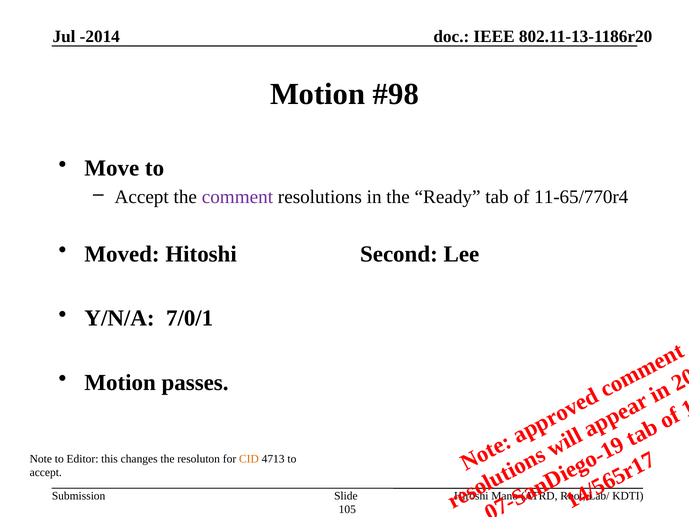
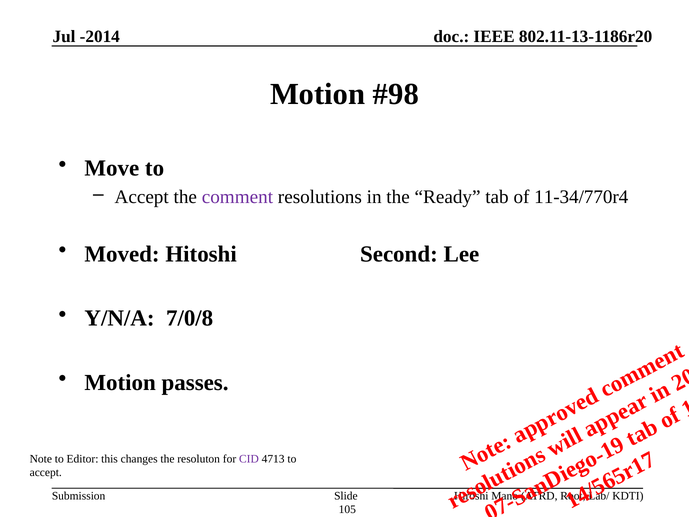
11-65/770r4: 11-65/770r4 -> 11-34/770r4
7/0/1: 7/0/1 -> 7/0/8
CID colour: orange -> purple
